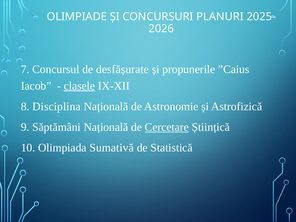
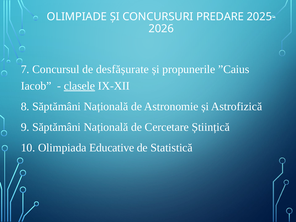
PLANURI: PLANURI -> PREDARE
8 Disciplina: Disciplina -> Săptămâni
Cercetare underline: present -> none
Sumativă: Sumativă -> Educative
